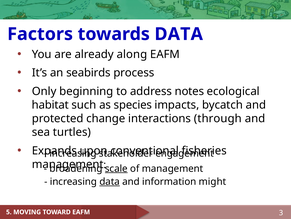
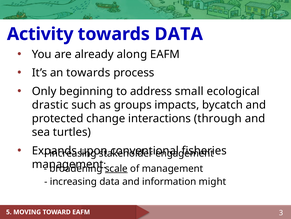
Factors: Factors -> Activity
an seabirds: seabirds -> towards
notes: notes -> small
habitat: habitat -> drastic
species: species -> groups
data at (110, 181) underline: present -> none
